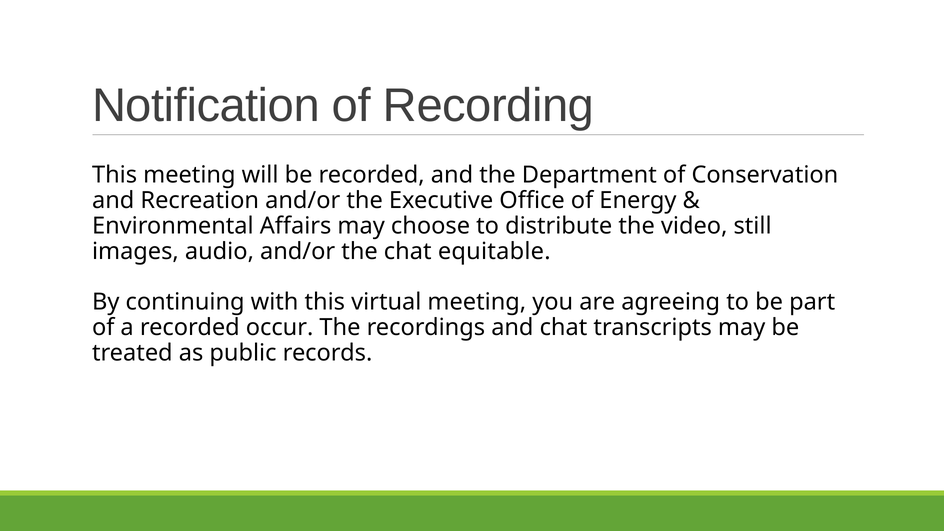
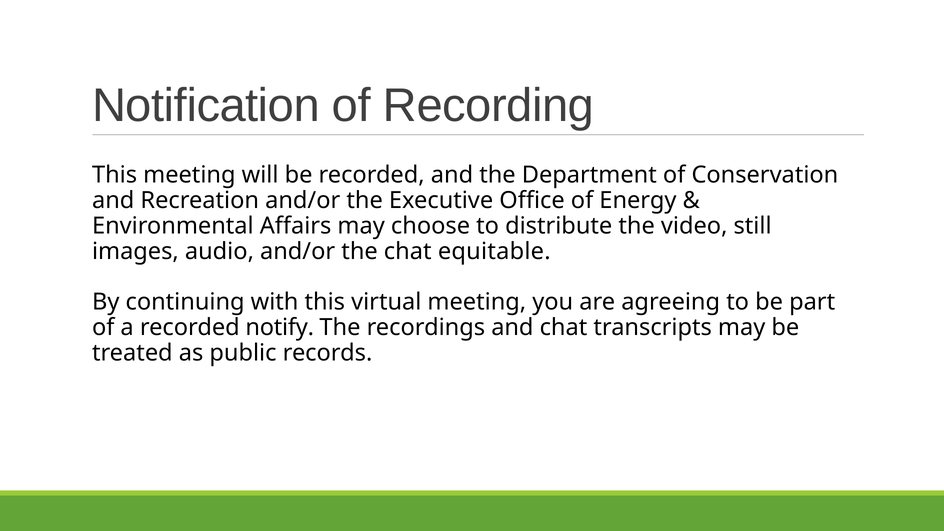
occur: occur -> notify
